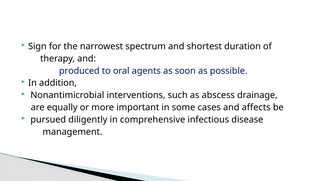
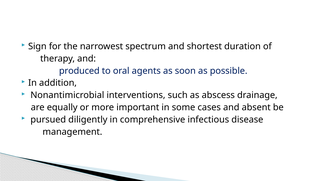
affects: affects -> absent
